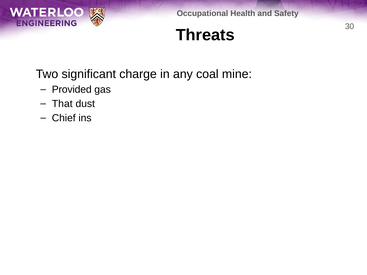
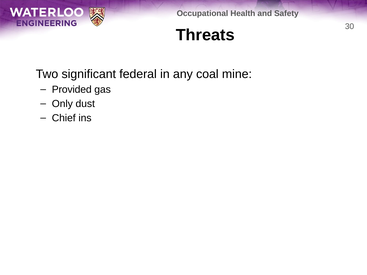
charge: charge -> federal
That: That -> Only
